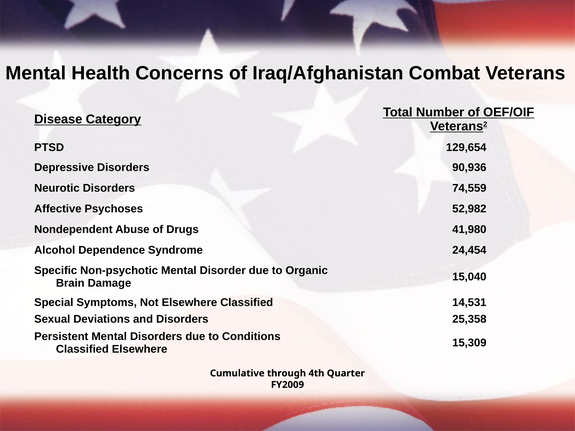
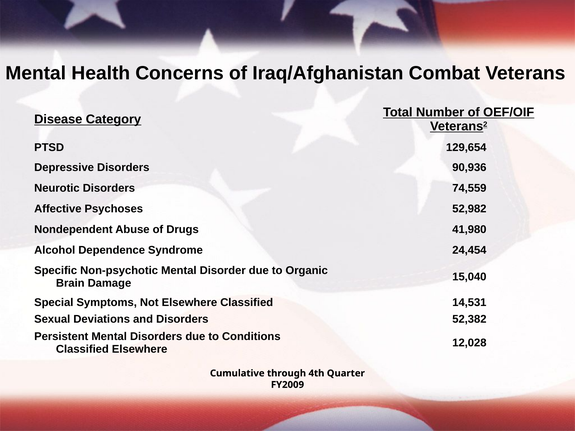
25,358: 25,358 -> 52,382
15,309: 15,309 -> 12,028
